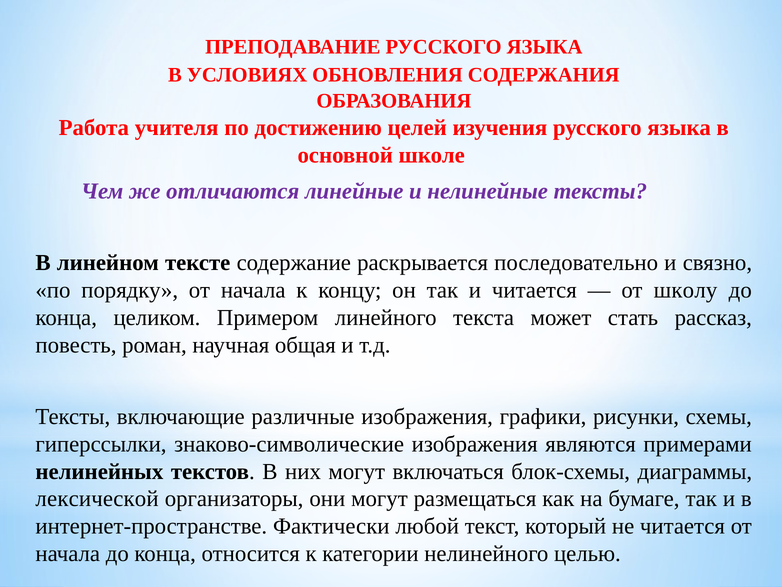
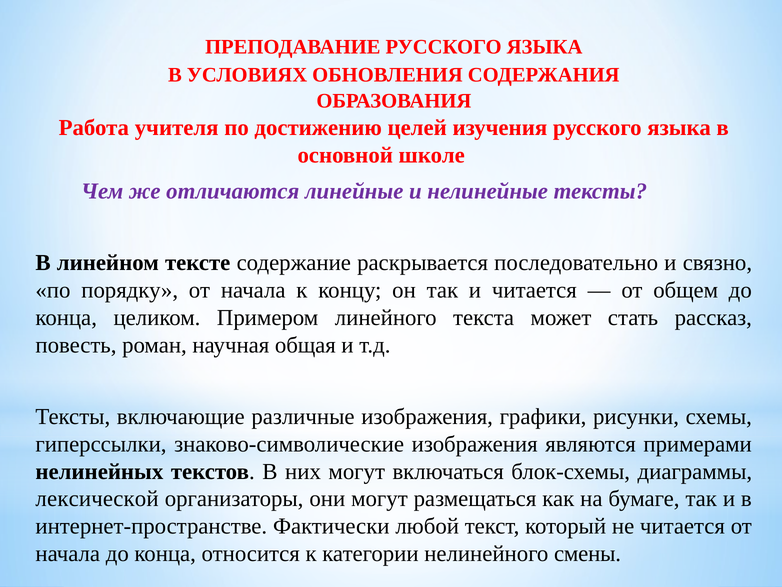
школу: школу -> общем
целью: целью -> смены
